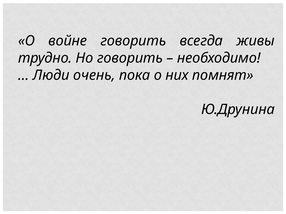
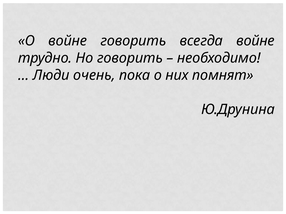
всегда живы: живы -> войне
